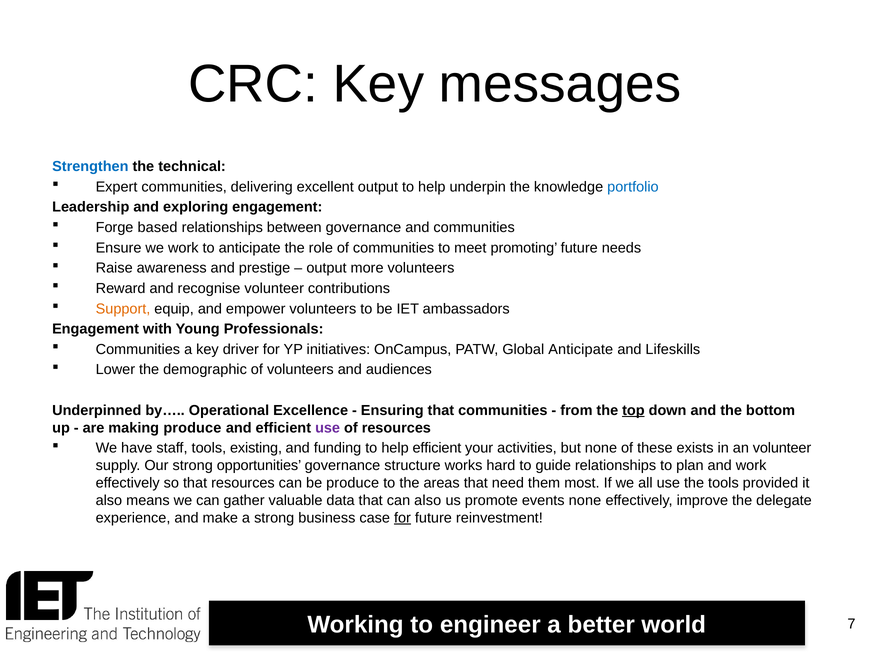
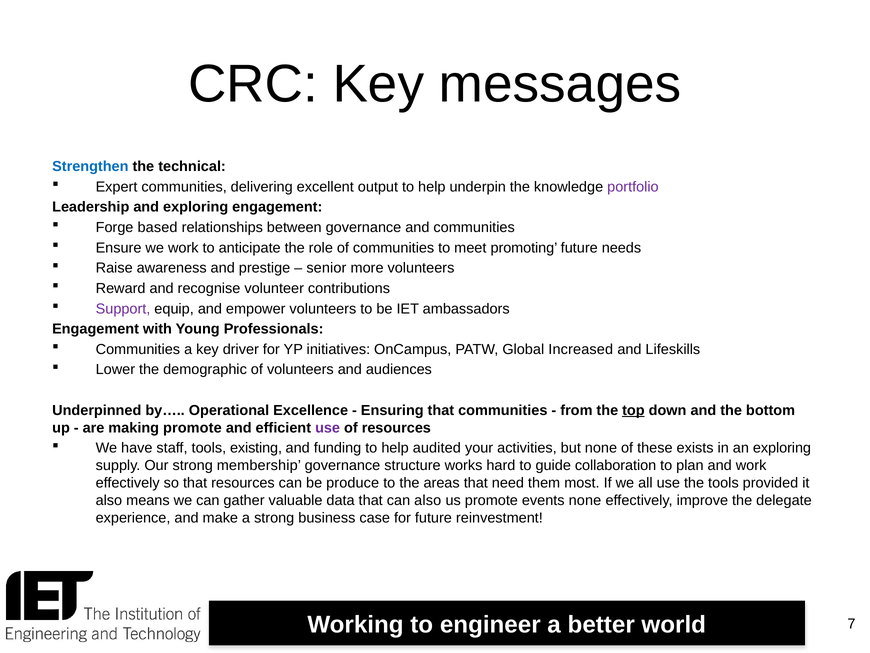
portfolio colour: blue -> purple
output at (326, 268): output -> senior
Support colour: orange -> purple
Global Anticipate: Anticipate -> Increased
making produce: produce -> promote
help efficient: efficient -> audited
an volunteer: volunteer -> exploring
opportunities: opportunities -> membership
guide relationships: relationships -> collaboration
for at (402, 517) underline: present -> none
